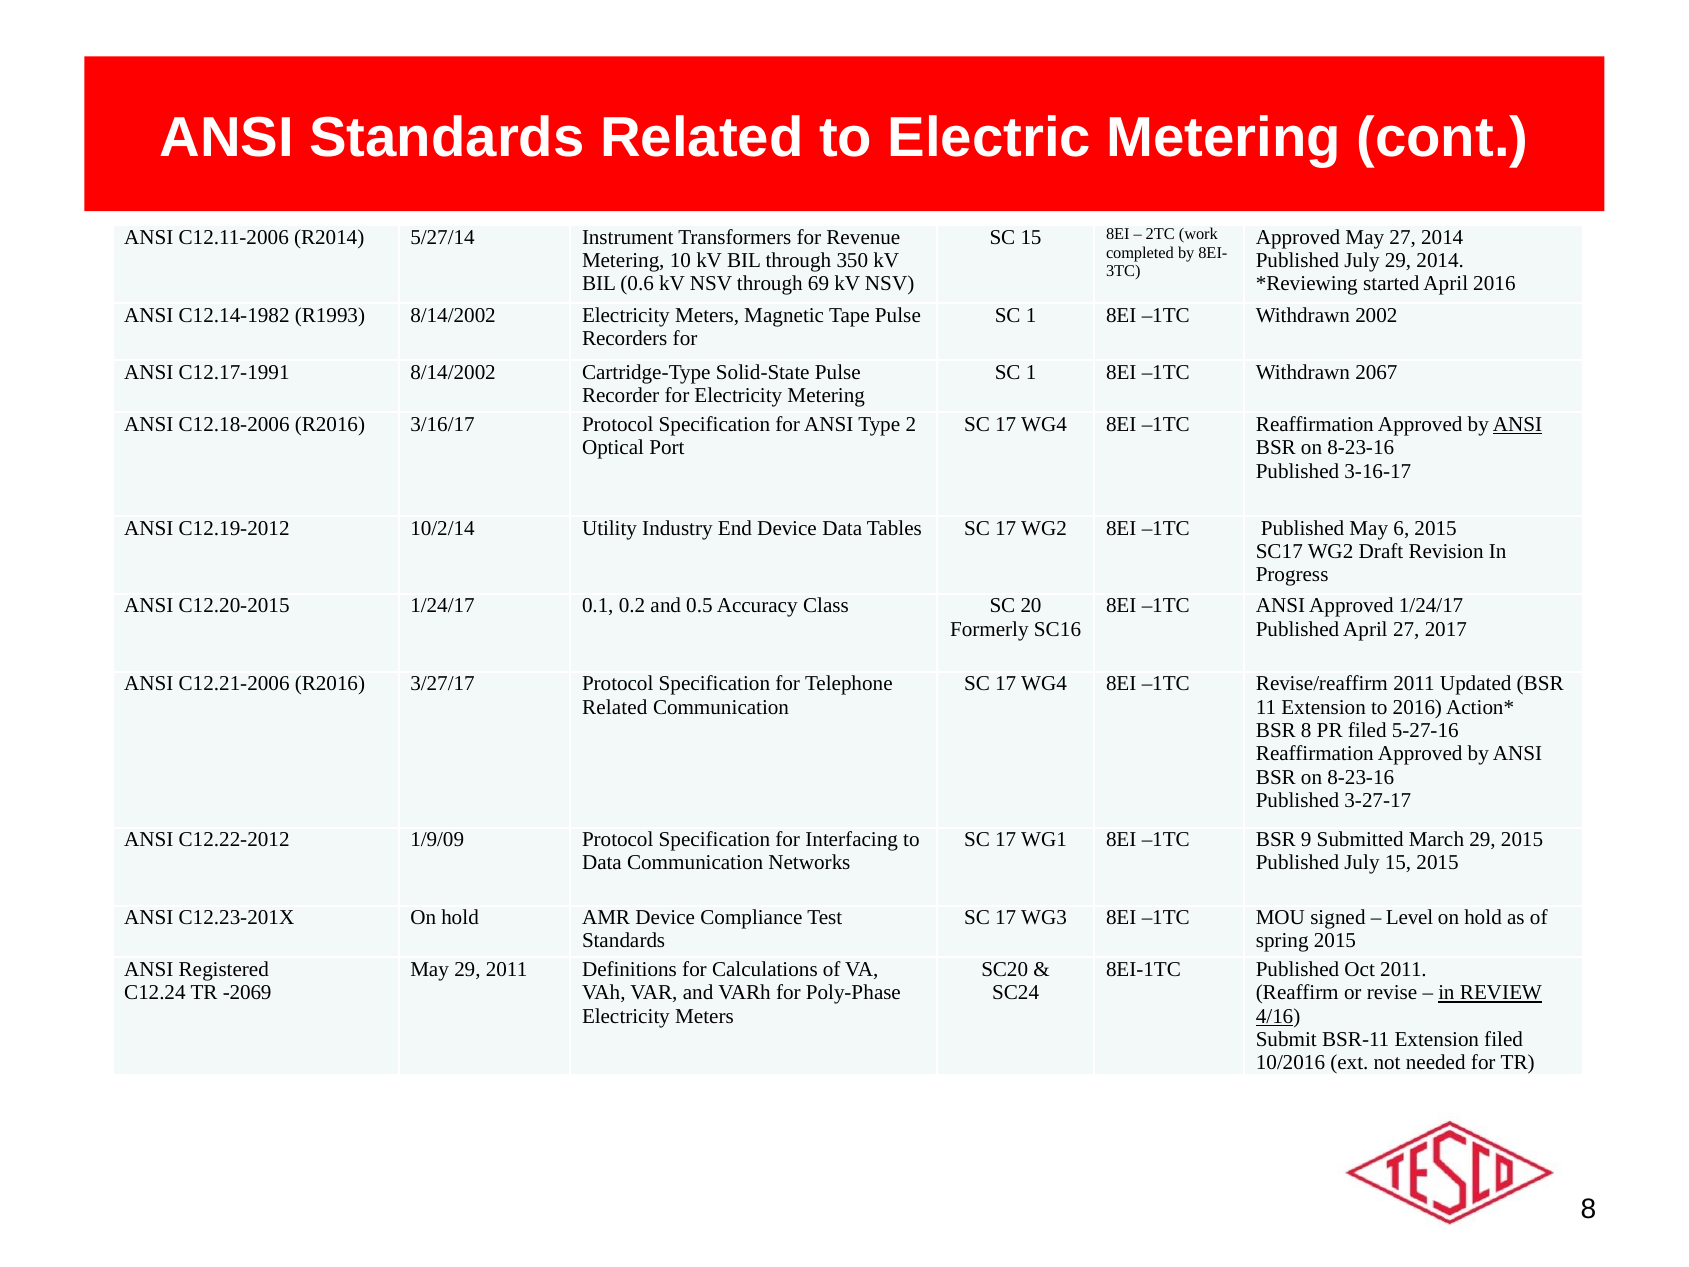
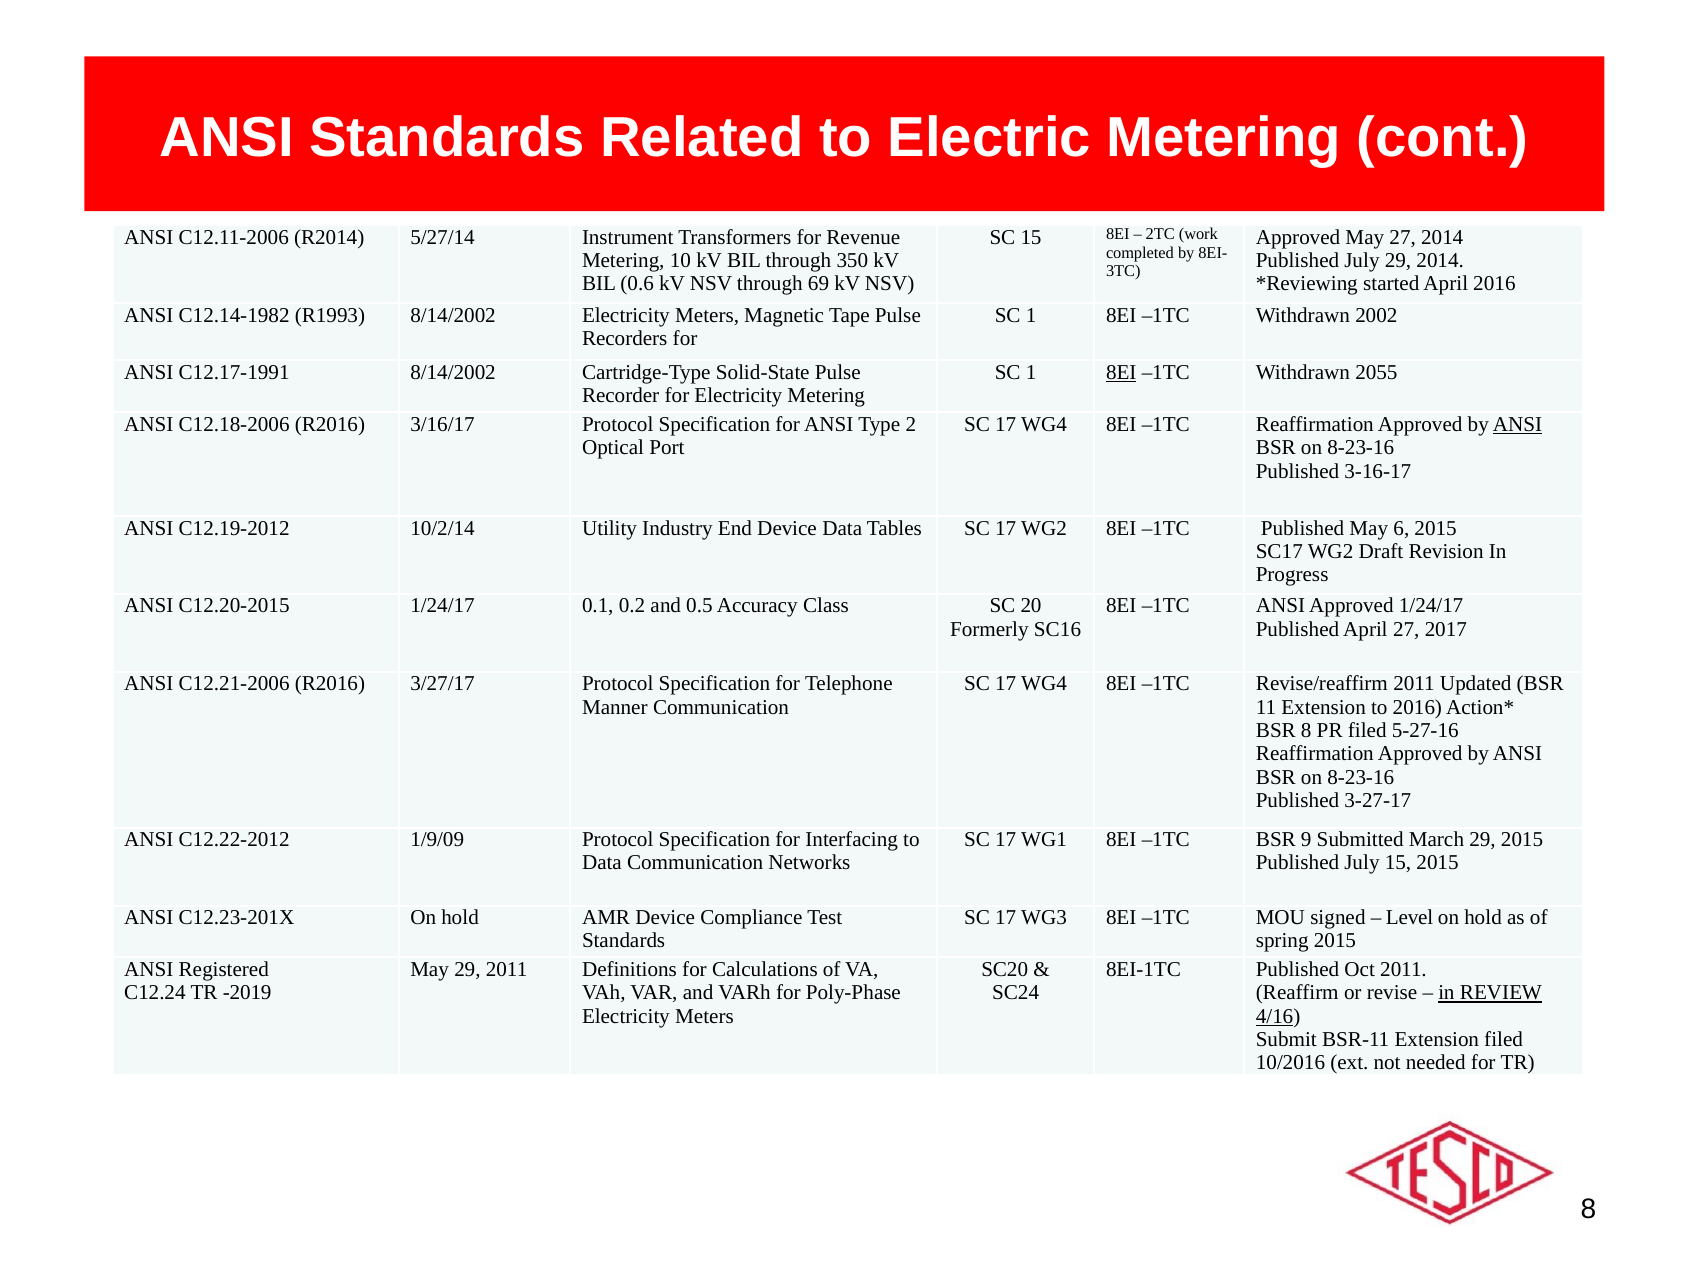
8EI at (1121, 372) underline: none -> present
2067: 2067 -> 2055
Related at (615, 707): Related -> Manner
-2069: -2069 -> -2019
